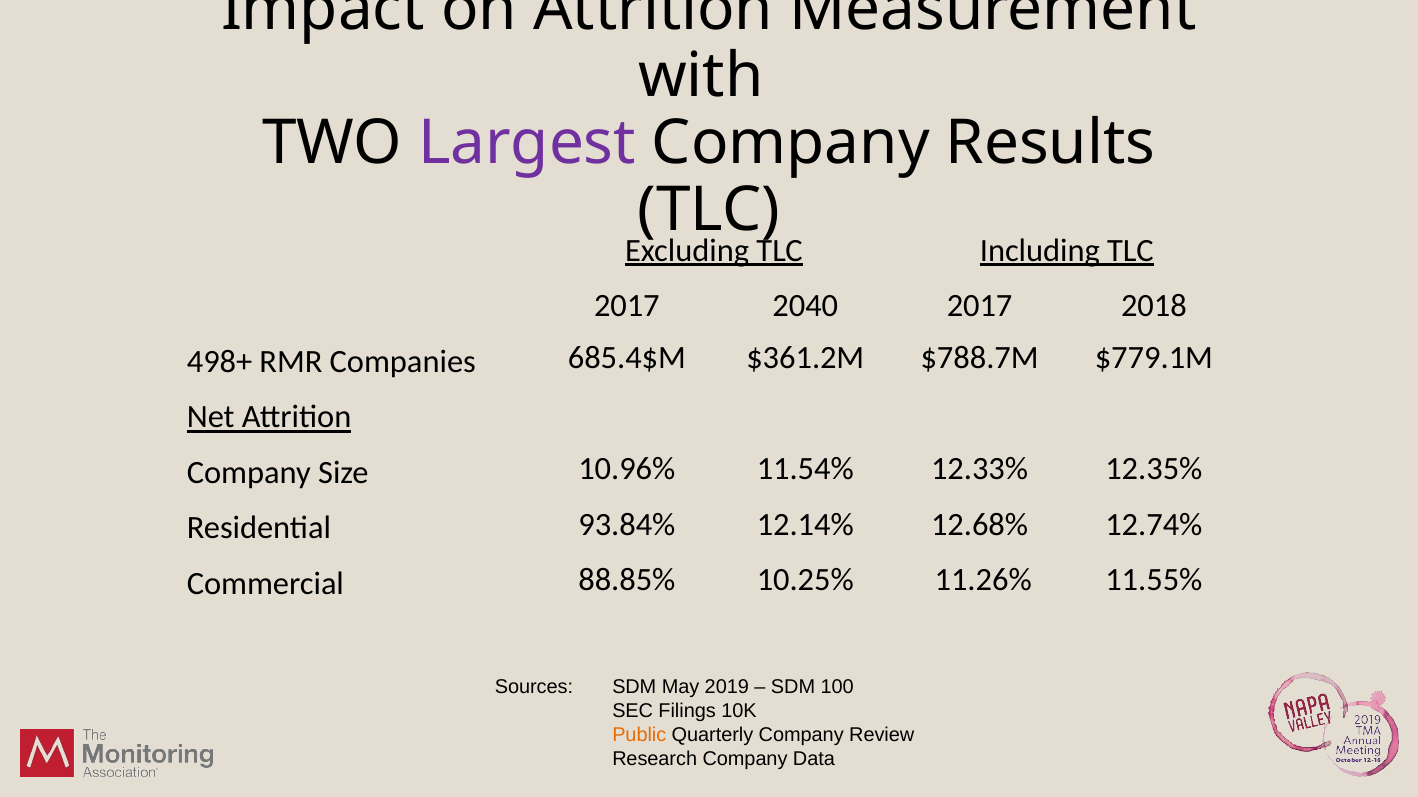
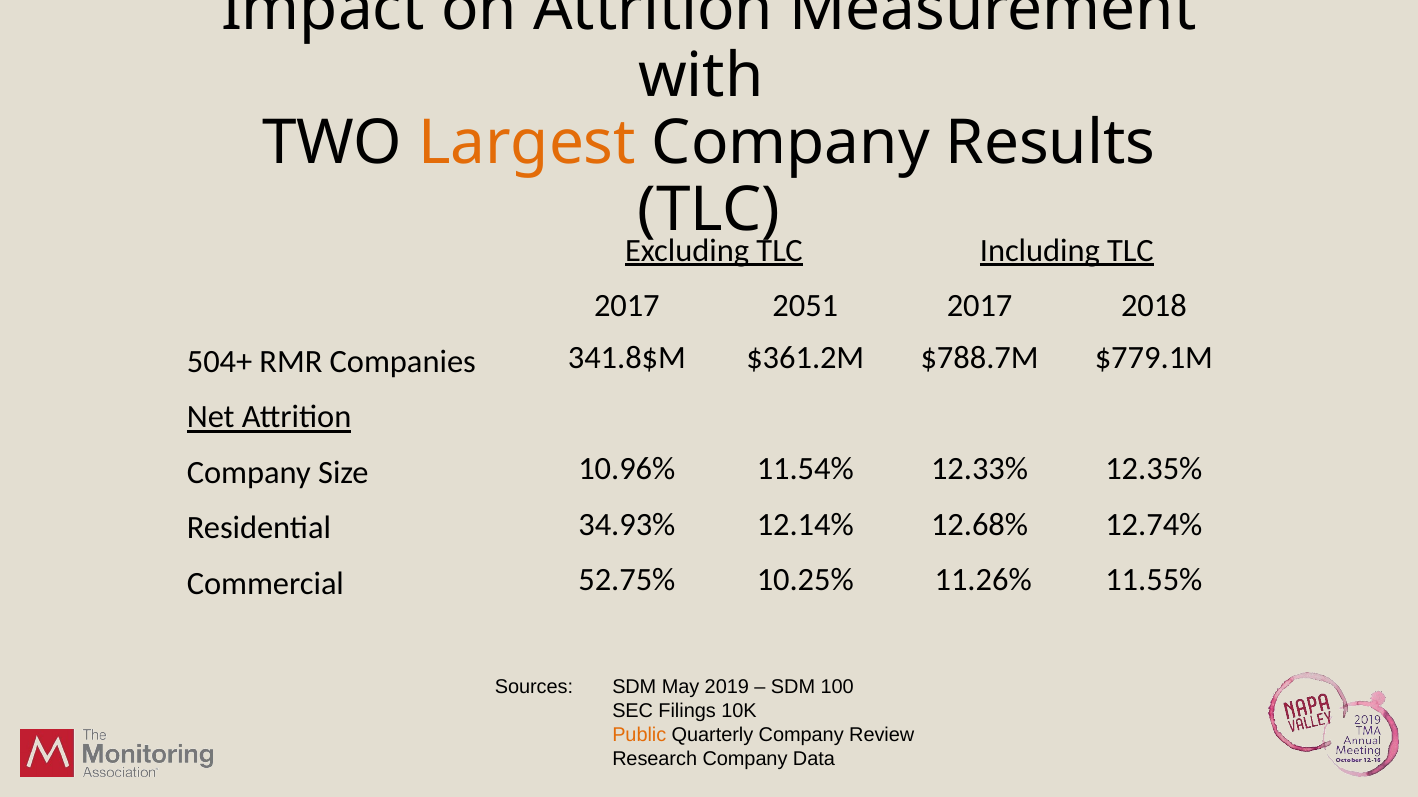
Largest colour: purple -> orange
2040: 2040 -> 2051
498+: 498+ -> 504+
685.4$M: 685.4$M -> 341.8$M
93.84%: 93.84% -> 34.93%
88.85%: 88.85% -> 52.75%
